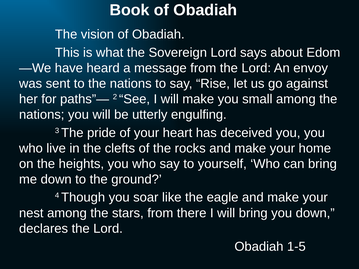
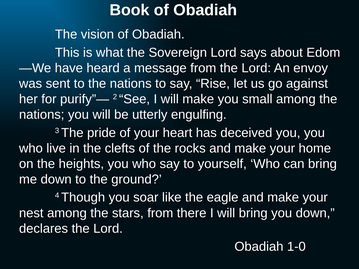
paths”—: paths”— -> purify”—
1-5: 1-5 -> 1-0
